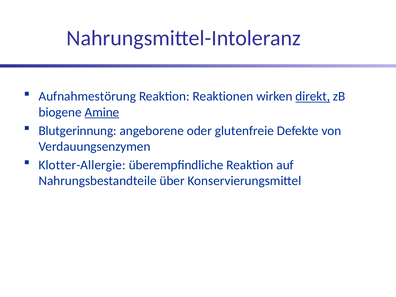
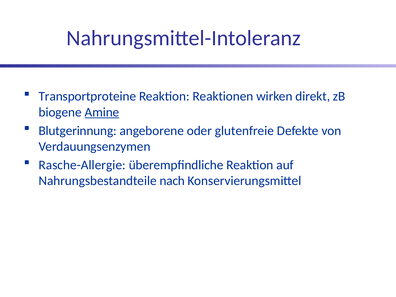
Aufnahmestörung: Aufnahmestörung -> Transportproteine
direkt underline: present -> none
Klotter-Allergie: Klotter-Allergie -> Rasche-Allergie
über: über -> nach
